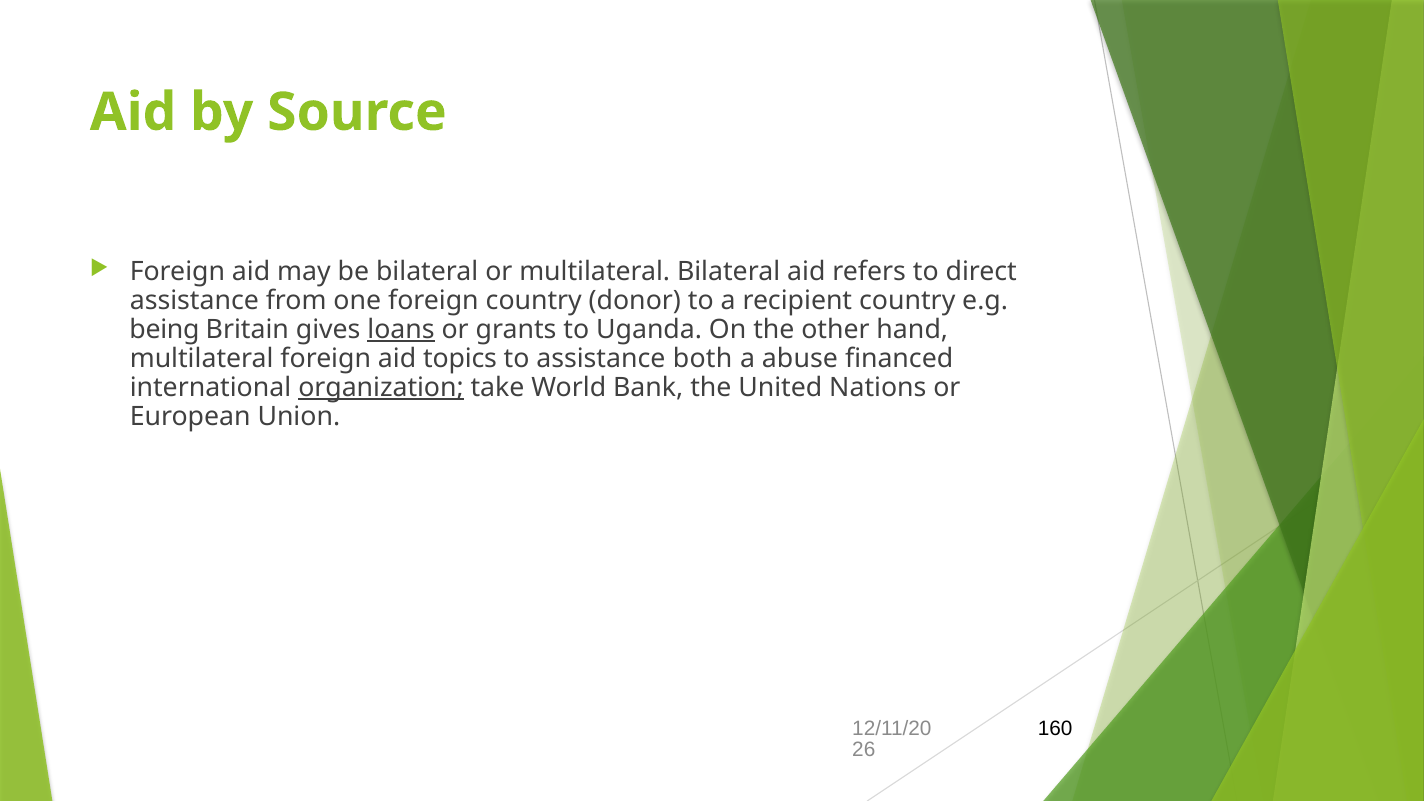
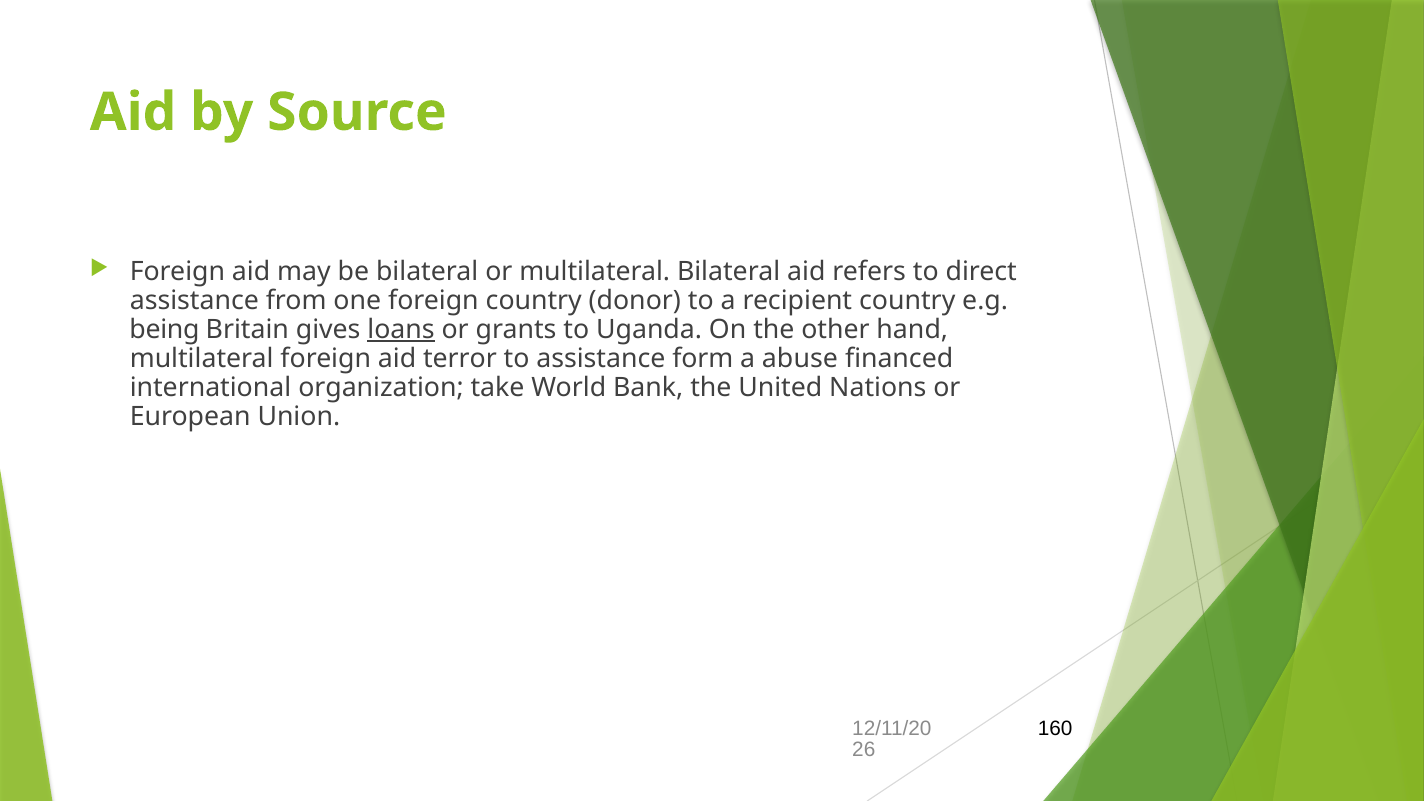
topics: topics -> terror
both: both -> form
organization underline: present -> none
